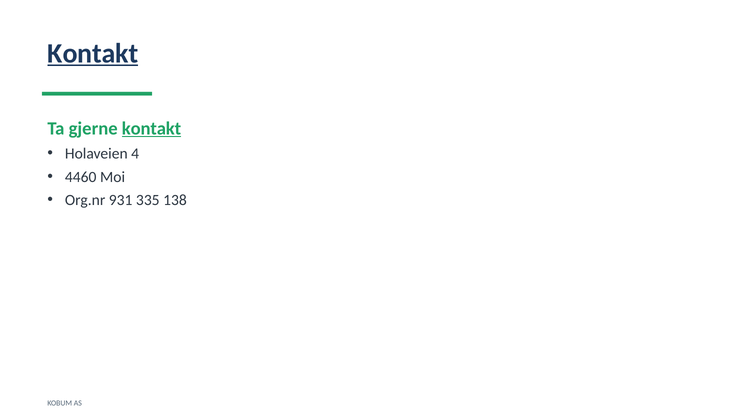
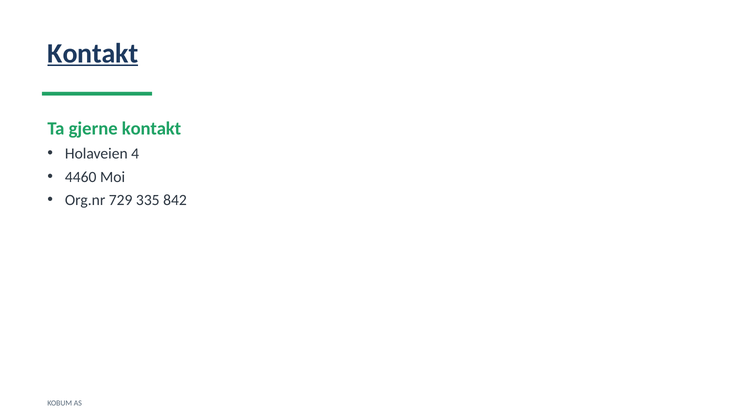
kontakt at (151, 128) underline: present -> none
931: 931 -> 729
138: 138 -> 842
